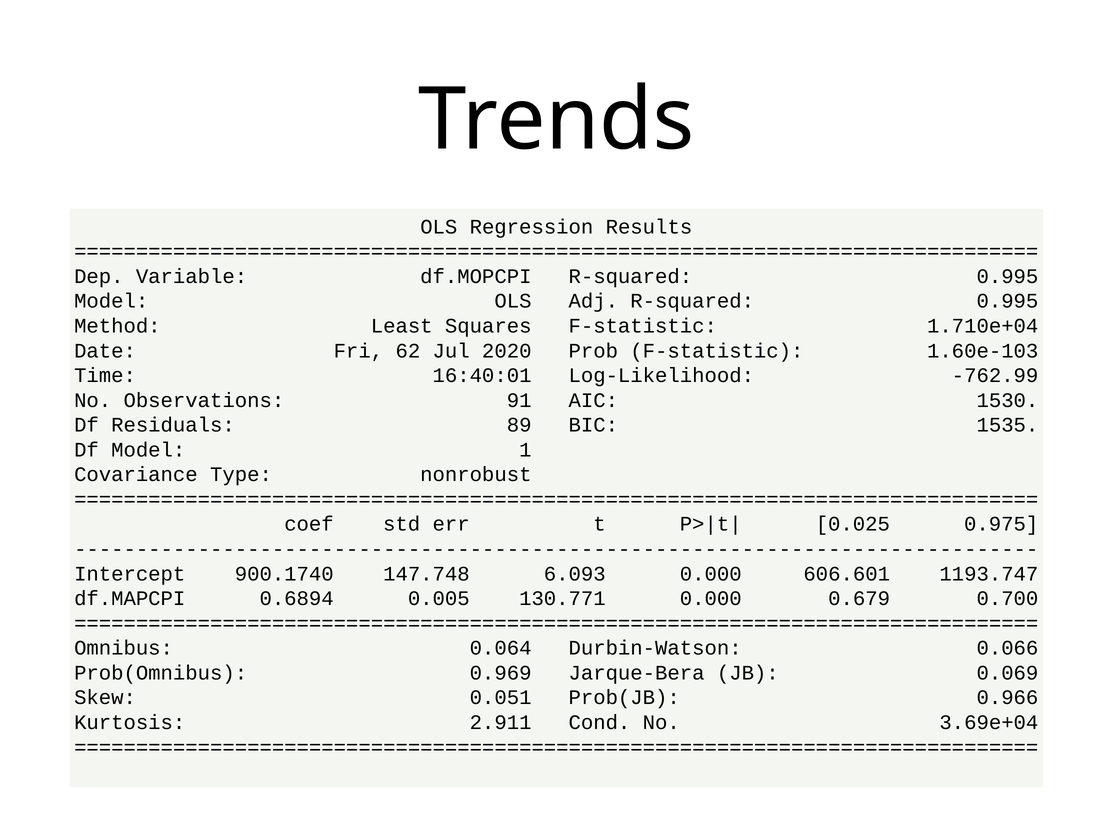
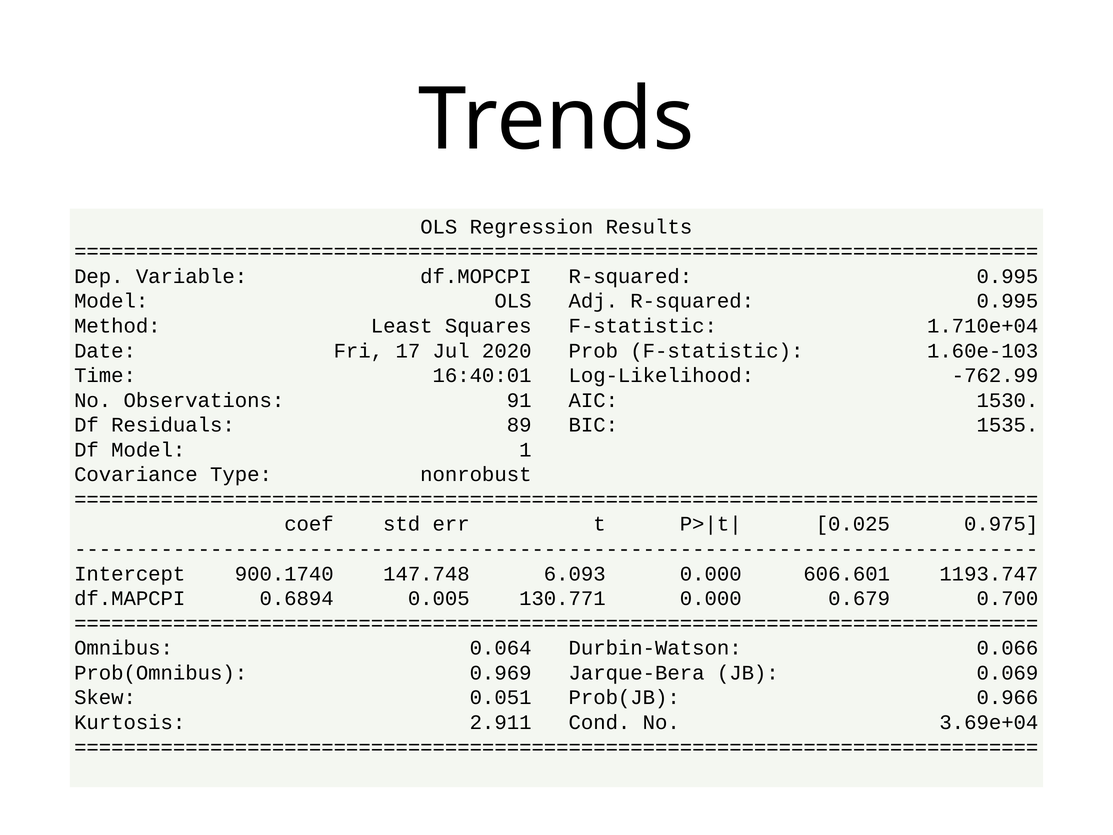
62: 62 -> 17
